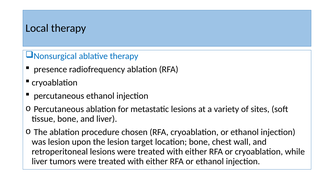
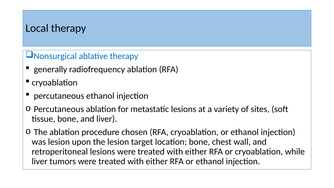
presence: presence -> generally
